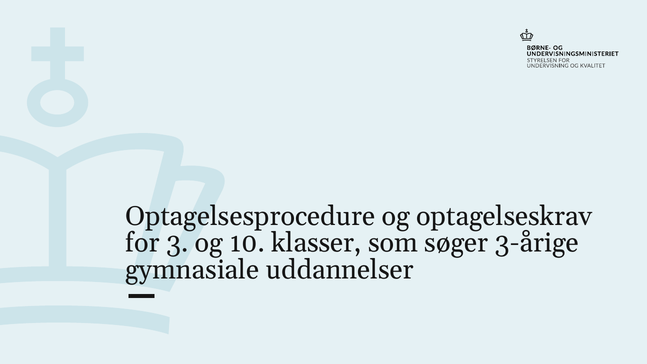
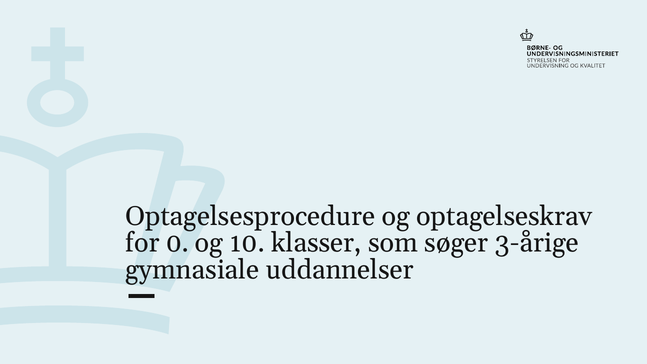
3: 3 -> 0
